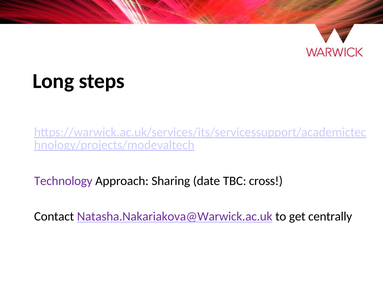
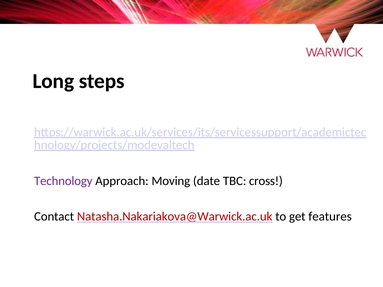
Sharing: Sharing -> Moving
Natasha.Nakariakova@Warwick.ac.uk colour: purple -> red
centrally: centrally -> features
